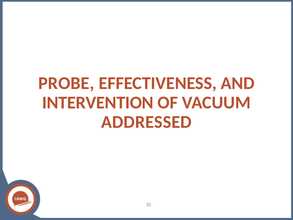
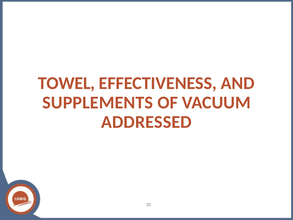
PROBE: PROBE -> TOWEL
INTERVENTION: INTERVENTION -> SUPPLEMENTS
